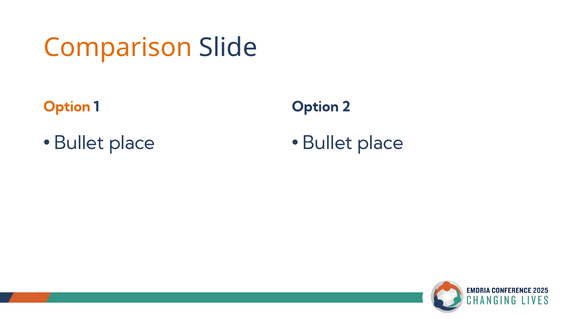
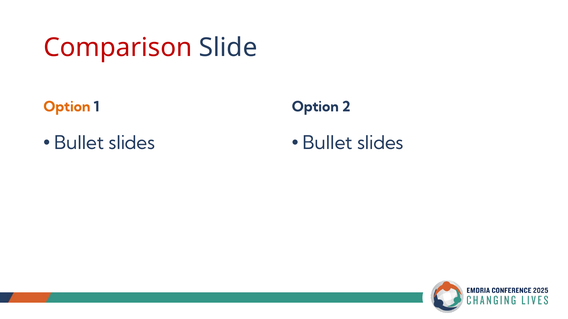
Comparison colour: orange -> red
place at (132, 143): place -> slides
place at (380, 143): place -> slides
